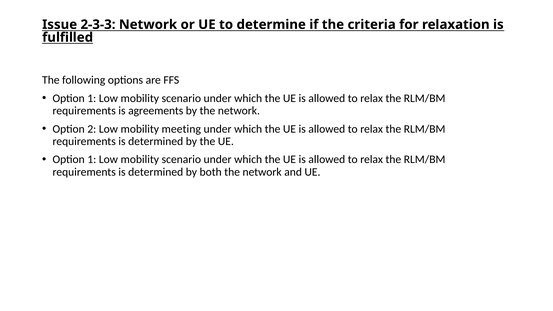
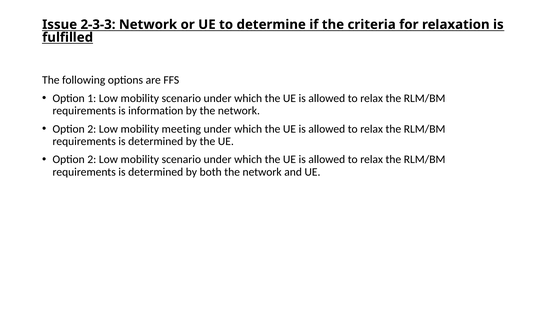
agreements: agreements -> information
1 at (92, 160): 1 -> 2
